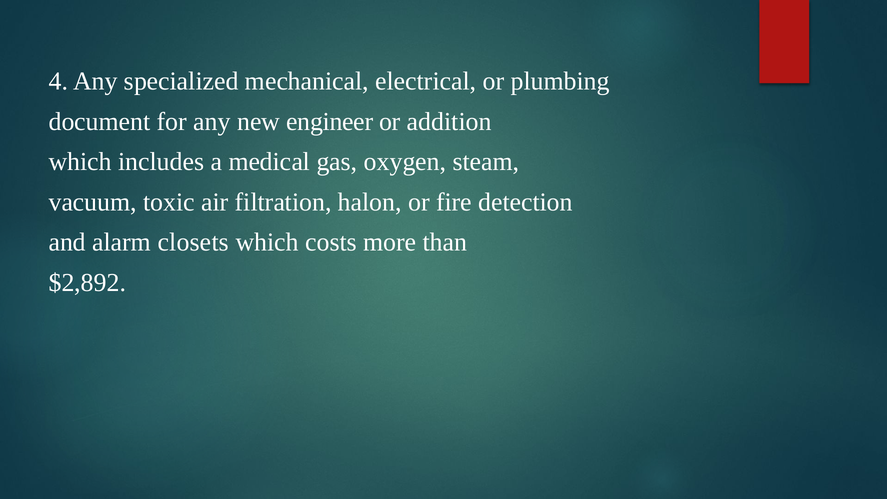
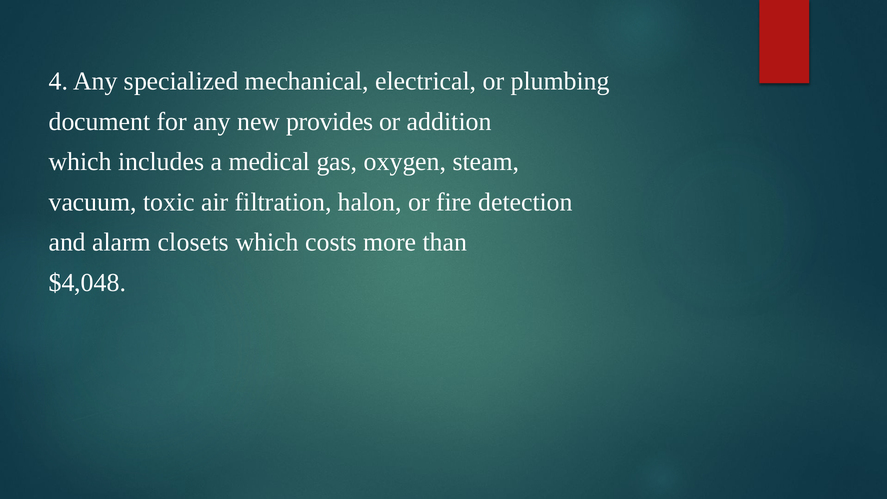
engineer: engineer -> provides
$2,892: $2,892 -> $4,048
